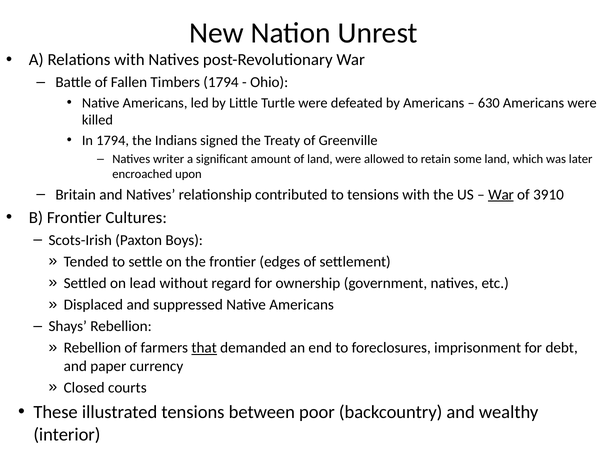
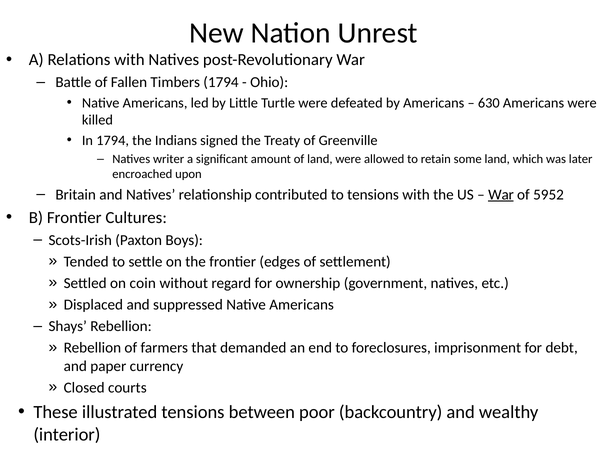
3910: 3910 -> 5952
lead: lead -> coin
that underline: present -> none
